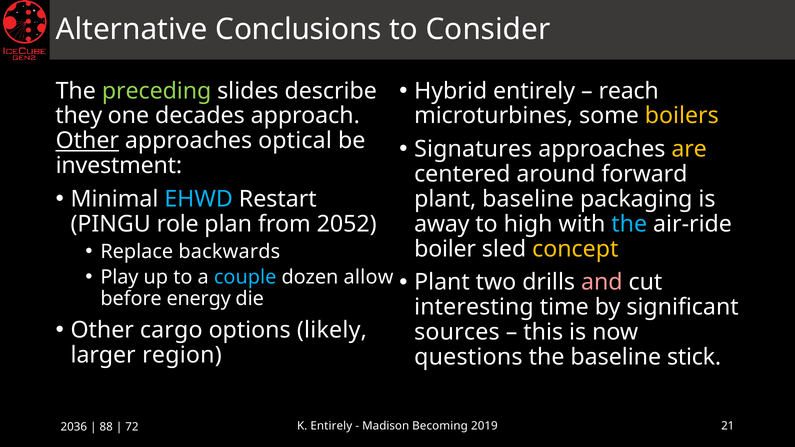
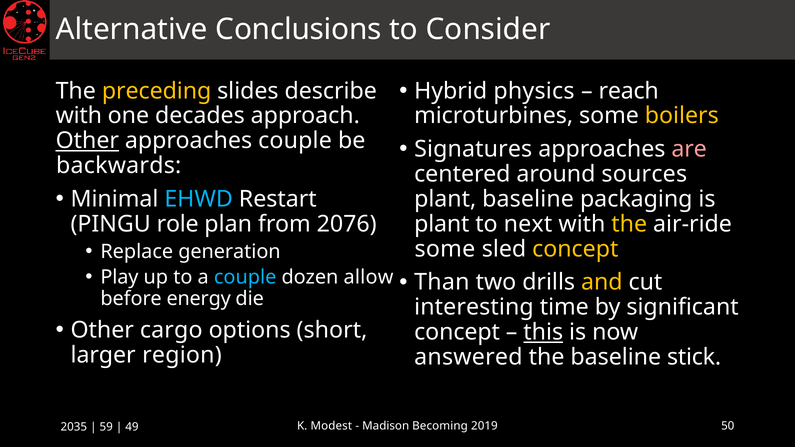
Hybrid entirely: entirely -> physics
preceding colour: light green -> yellow
they at (79, 116): they -> with
approaches optical: optical -> couple
are colour: yellow -> pink
investment: investment -> backwards
forward: forward -> sources
2052: 2052 -> 2076
away at (442, 224): away -> plant
high: high -> next
the at (629, 224) colour: light blue -> yellow
backwards: backwards -> generation
boiler at (445, 249): boiler -> some
Plant at (442, 282): Plant -> Than
and colour: pink -> yellow
likely: likely -> short
sources at (457, 332): sources -> concept
this underline: none -> present
questions: questions -> answered
K Entirely: Entirely -> Modest
21: 21 -> 50
2036: 2036 -> 2035
88: 88 -> 59
72: 72 -> 49
